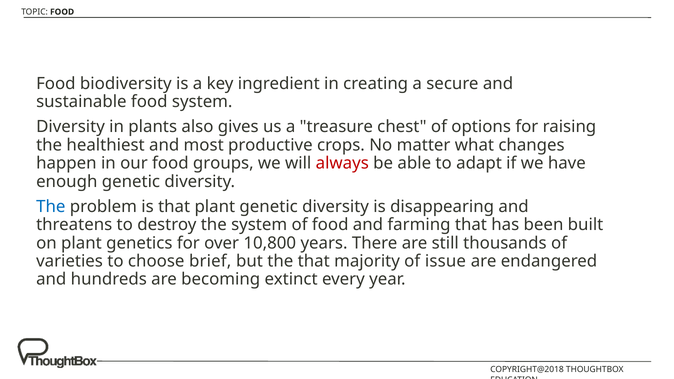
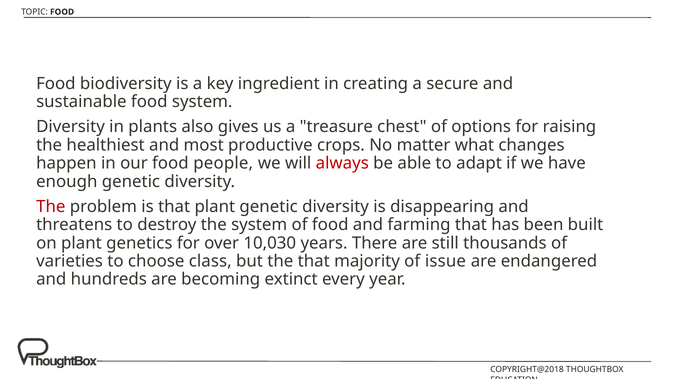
groups: groups -> people
The at (51, 207) colour: blue -> red
10,800: 10,800 -> 10,030
brief: brief -> class
